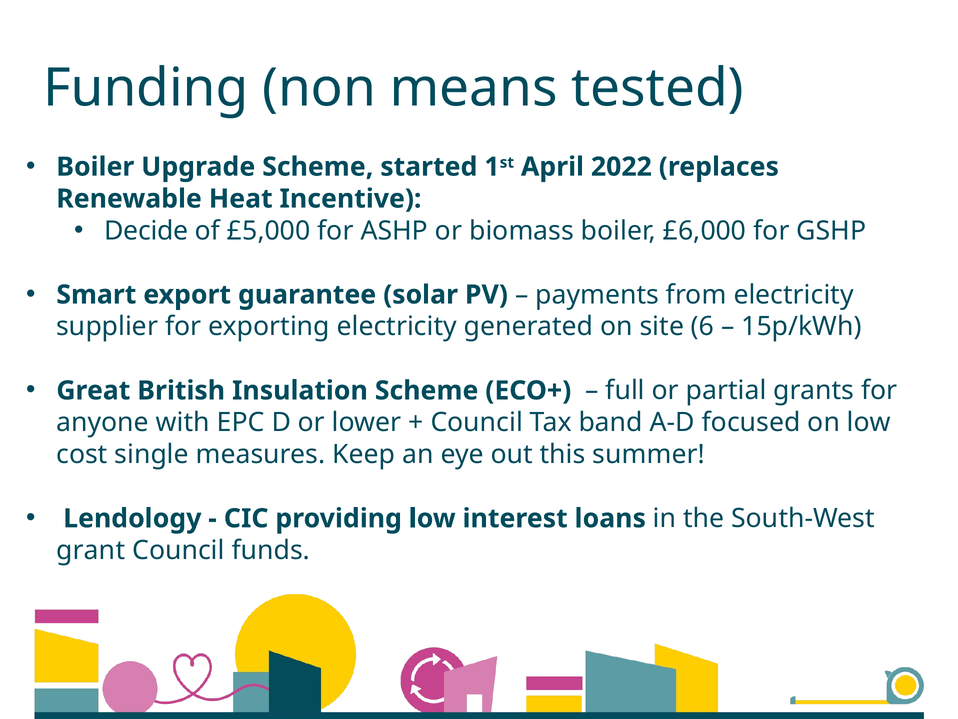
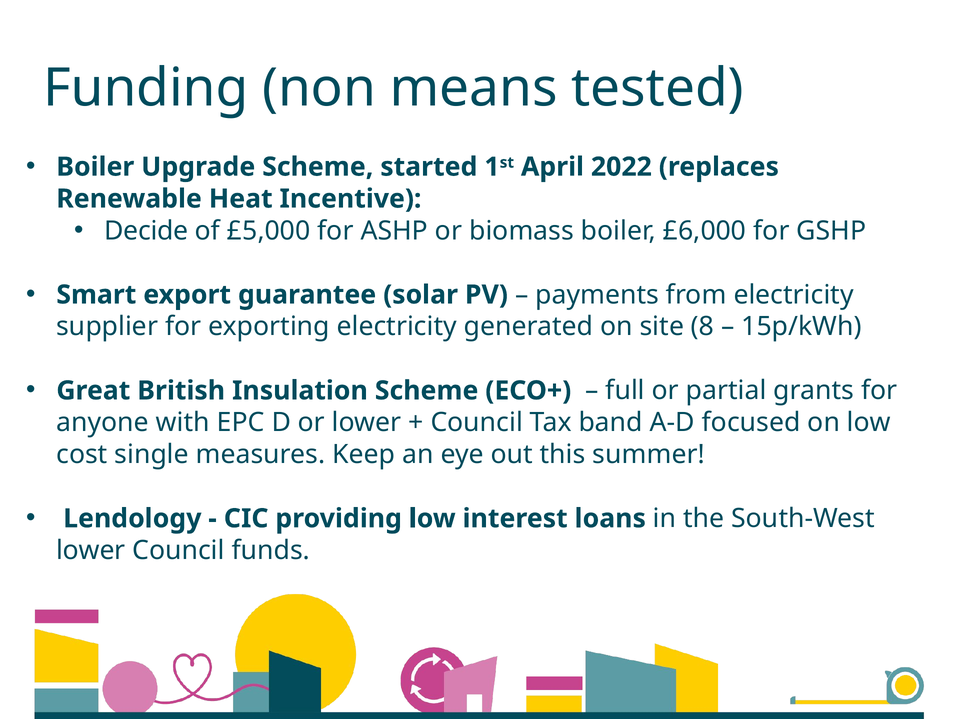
6: 6 -> 8
grant at (91, 550): grant -> lower
